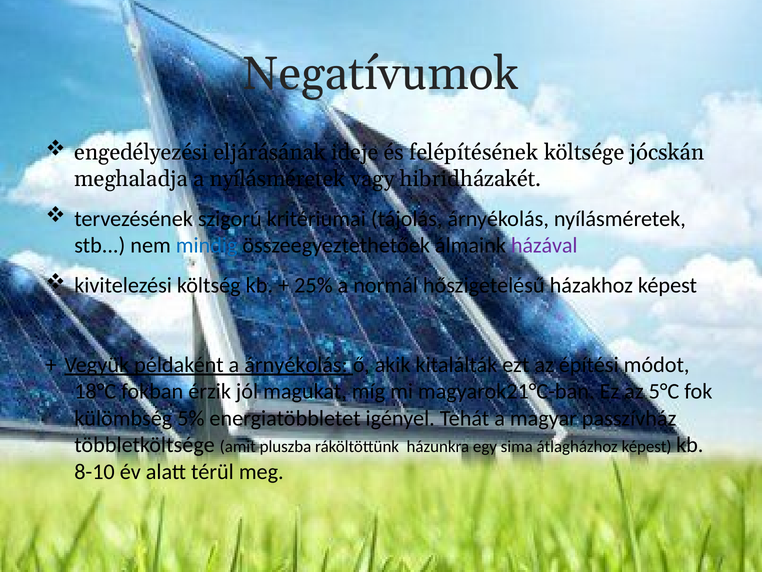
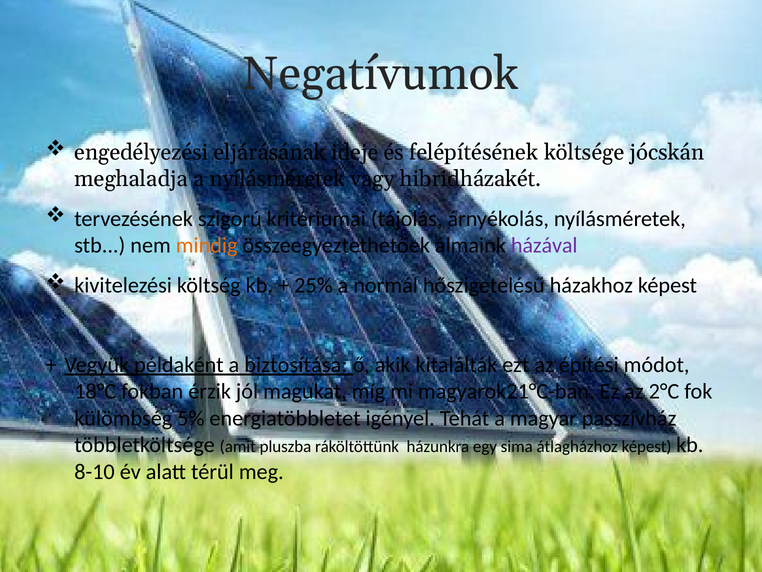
mindig colour: blue -> orange
a árnyékolás: árnyékolás -> biztosítása
5°C: 5°C -> 2°C
